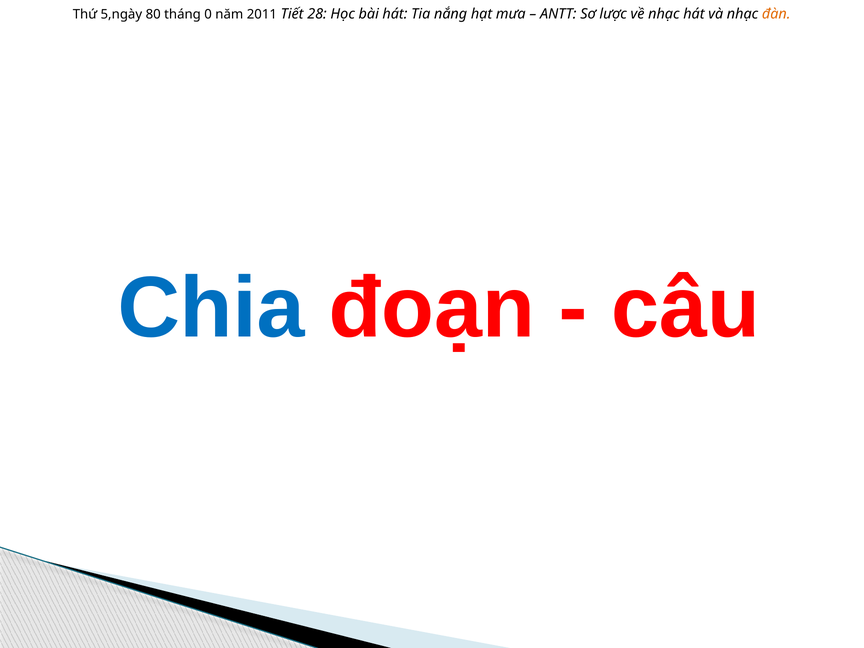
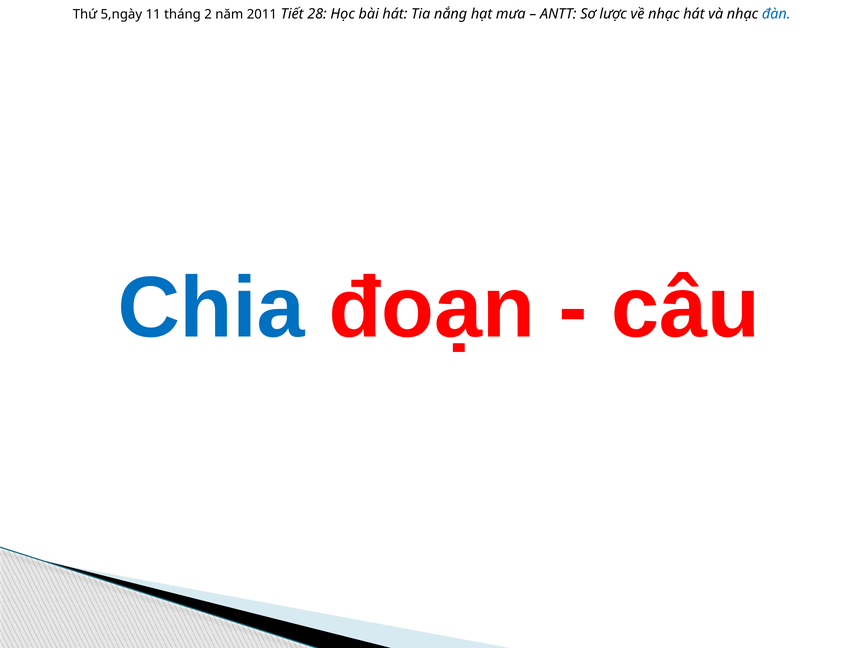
80: 80 -> 11
0: 0 -> 2
đàn colour: orange -> blue
